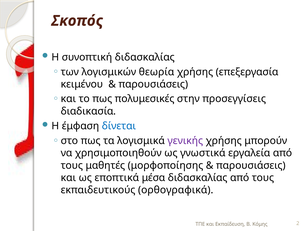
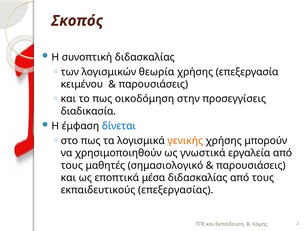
πολυμεσικές: πολυμεσικές -> οικοδόμηση
γενικής colour: purple -> orange
μορφοποίησης: μορφοποίησης -> σημασιολογικό
ορθογραφικά: ορθογραφικά -> επεξεργασίας
